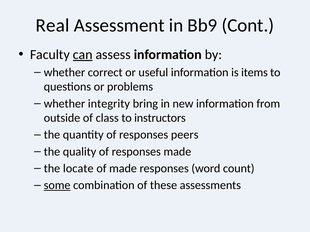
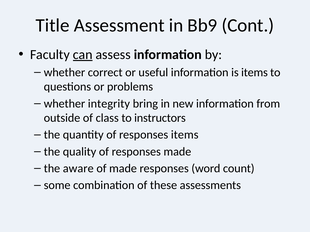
Real: Real -> Title
responses peers: peers -> items
locate: locate -> aware
some underline: present -> none
